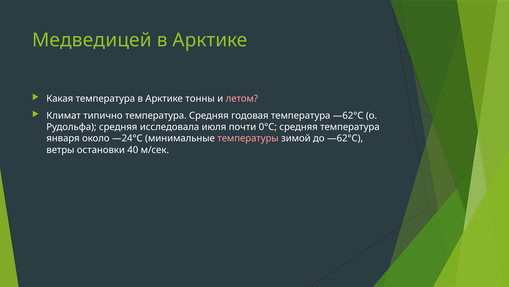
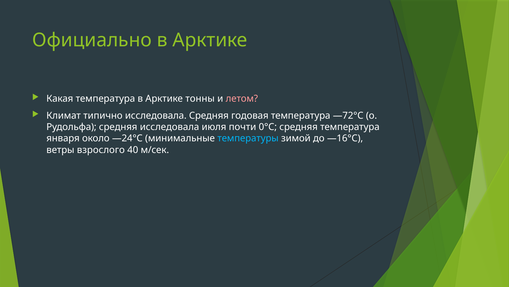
Медведицей: Медведицей -> Официально
типично температура: температура -> исследовала
температура —62°С: —62°С -> —72°С
температуры colour: pink -> light blue
до —62°С: —62°С -> —16°С
остановки: остановки -> взрослого
